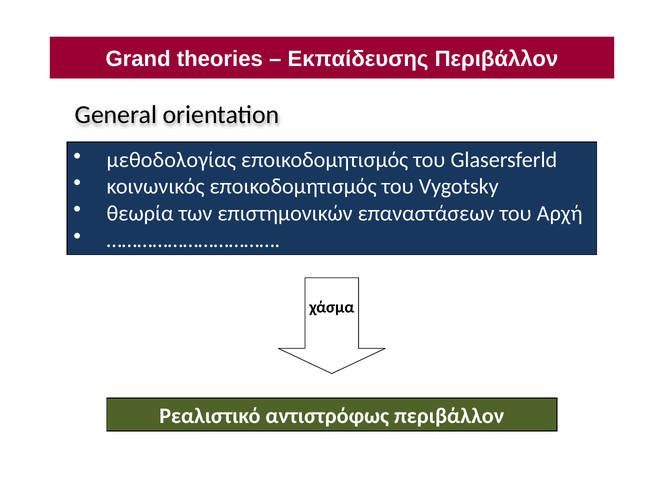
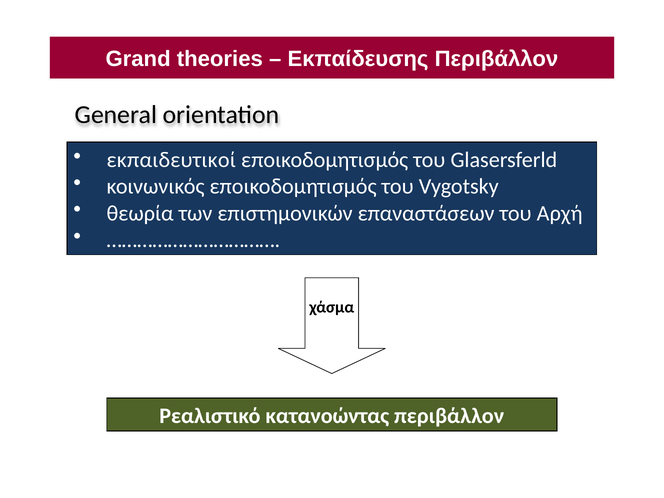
μεθοδολογίας: μεθοδολογίας -> εκπαιδευτικοί
αντιστρόφως: αντιστρόφως -> κατανοώντας
